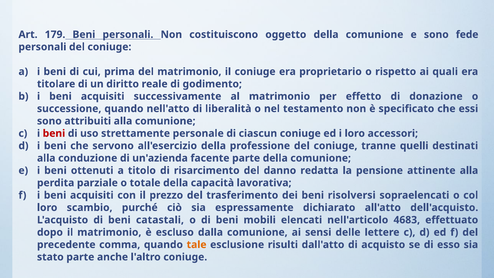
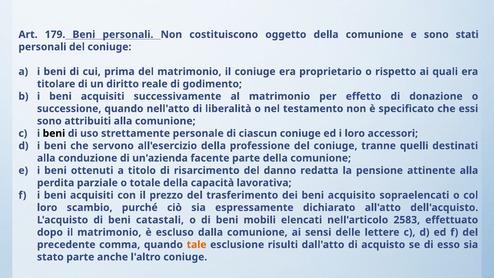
fede: fede -> stati
beni at (54, 133) colour: red -> black
risolversi: risolversi -> acquisito
4683: 4683 -> 2583
